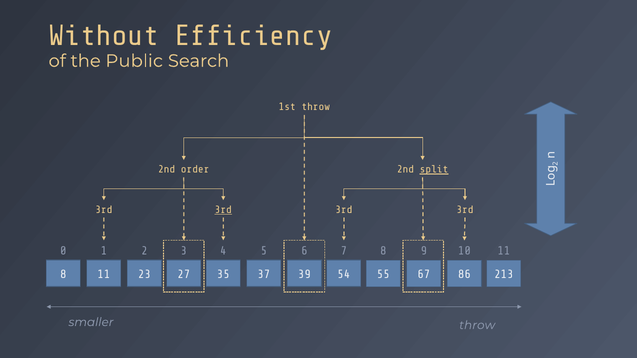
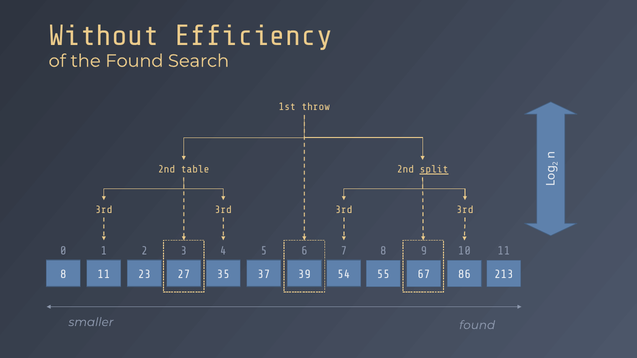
the Public: Public -> Found
order: order -> table
3rd at (223, 210) underline: present -> none
smaller throw: throw -> found
